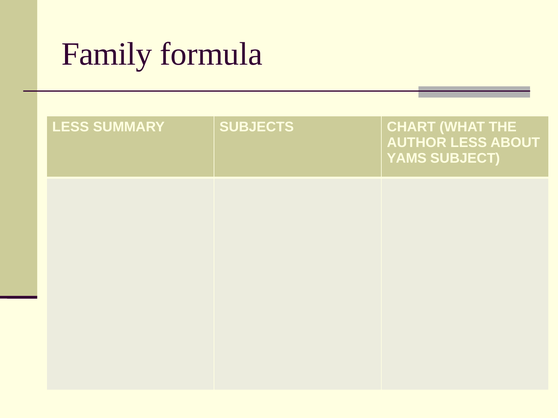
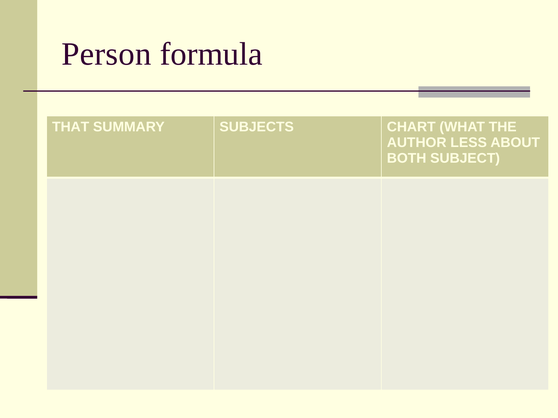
Family: Family -> Person
LESS at (71, 127): LESS -> THAT
YAMS: YAMS -> BOTH
